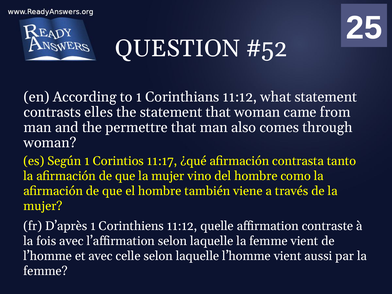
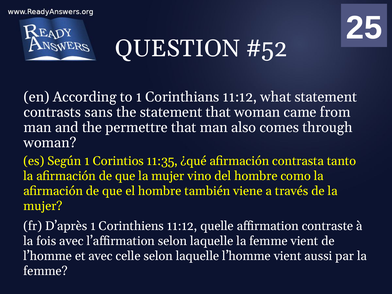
elles: elles -> sans
11:17: 11:17 -> 11:35
